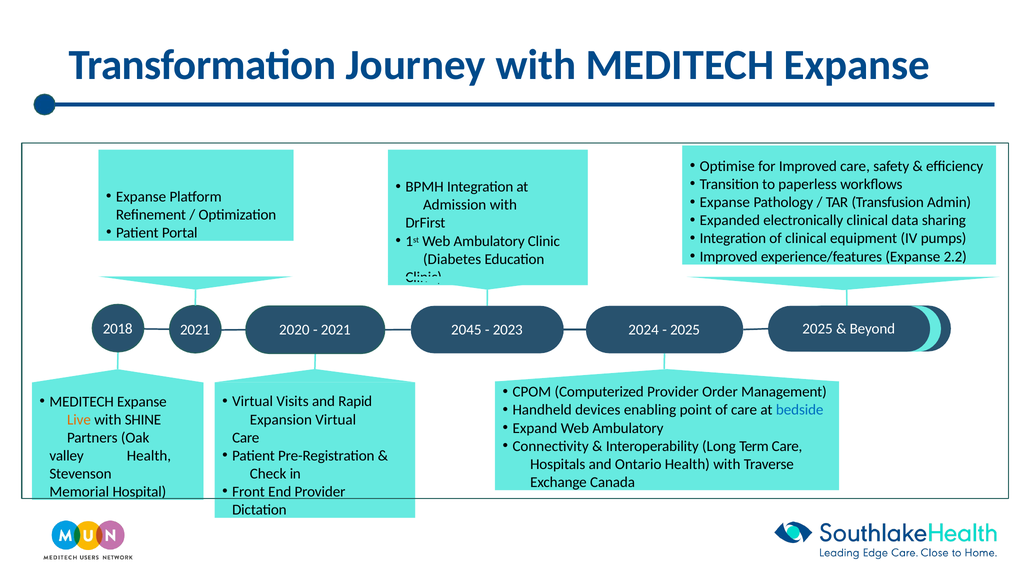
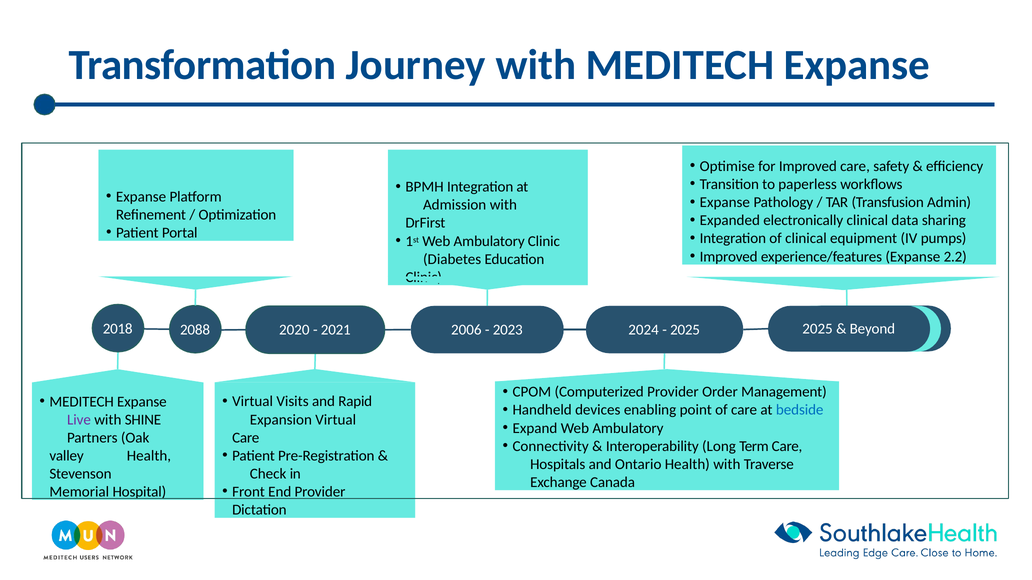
2045: 2045 -> 2006
2021 at (195, 330): 2021 -> 2088
Live colour: orange -> purple
